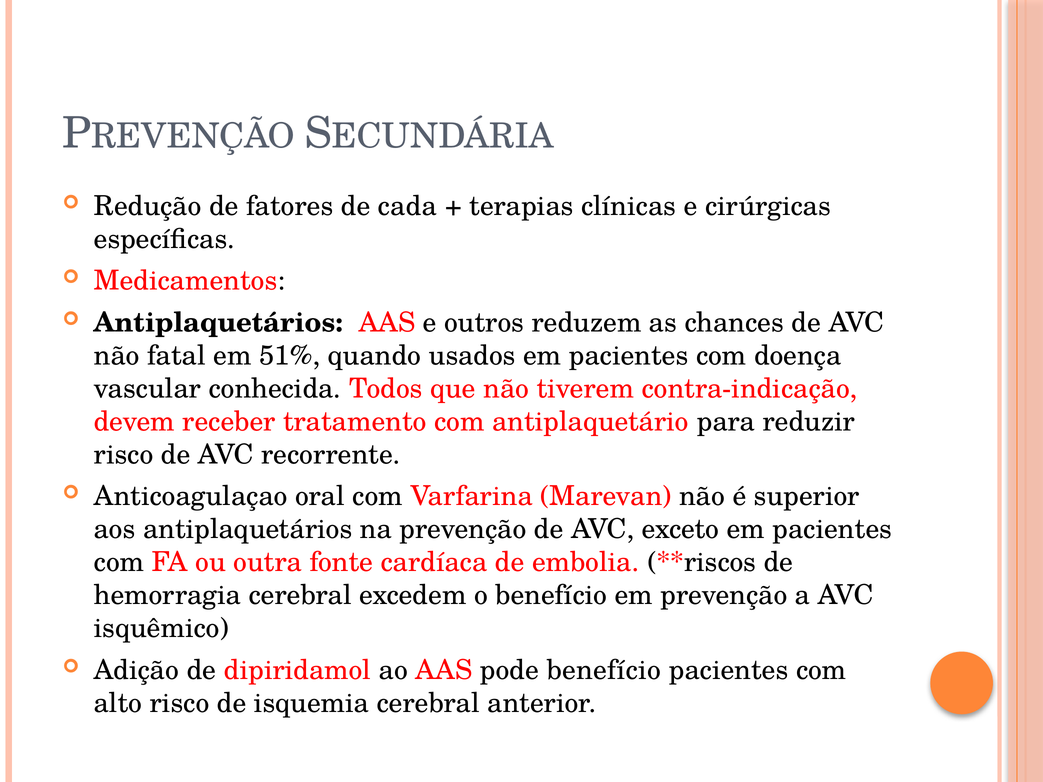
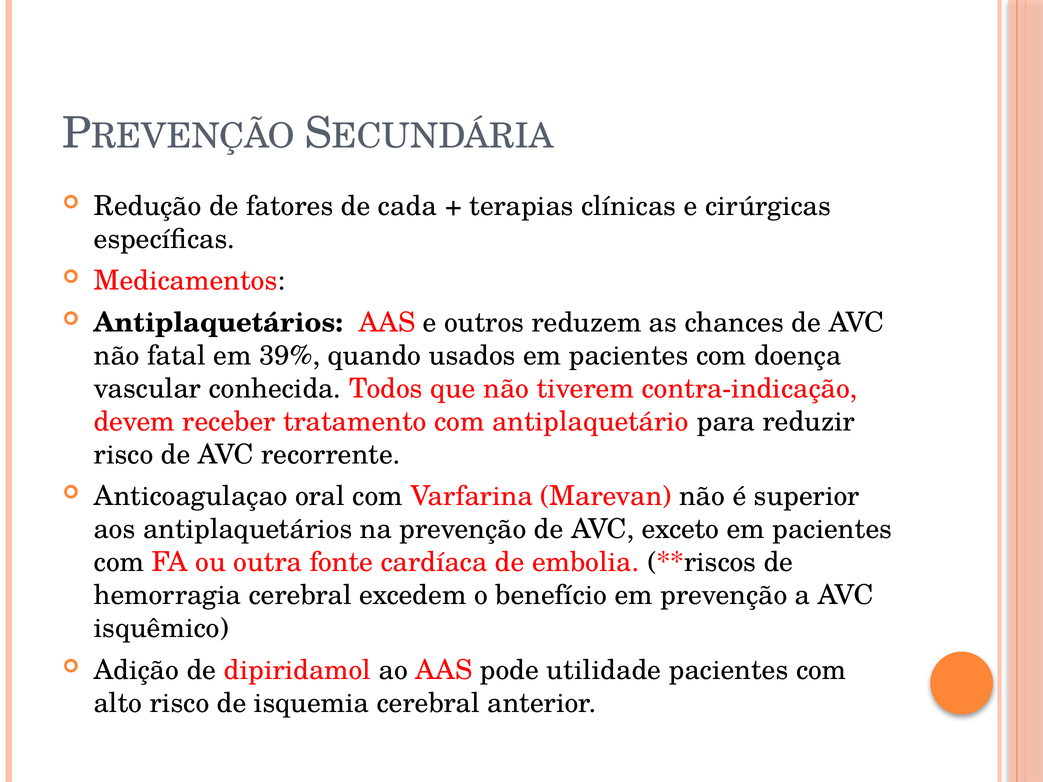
51%: 51% -> 39%
pode benefício: benefício -> utilidade
